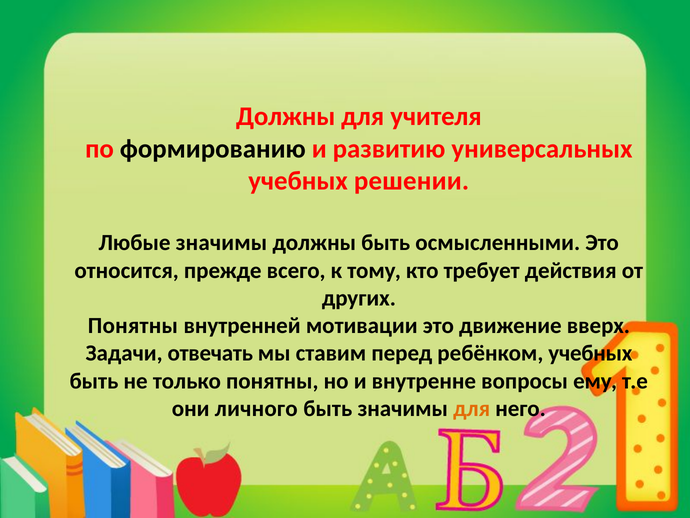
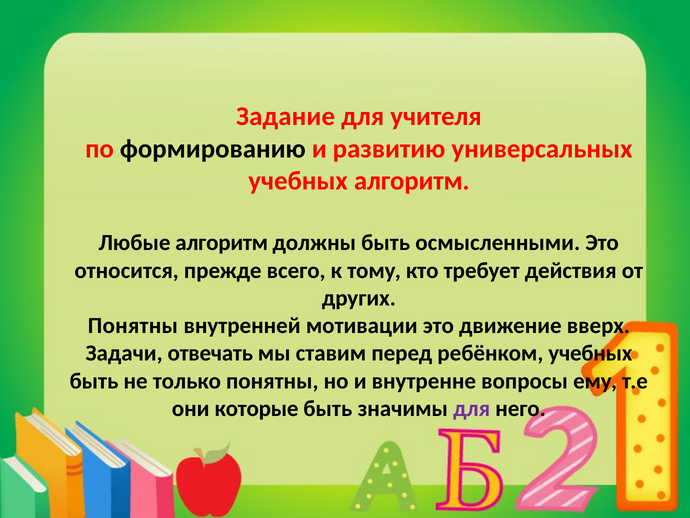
Должны at (286, 116): Должны -> Задание
учебных решении: решении -> алгоритм
Любые значимы: значимы -> алгоритм
личного: личного -> которые
для at (472, 408) colour: orange -> purple
